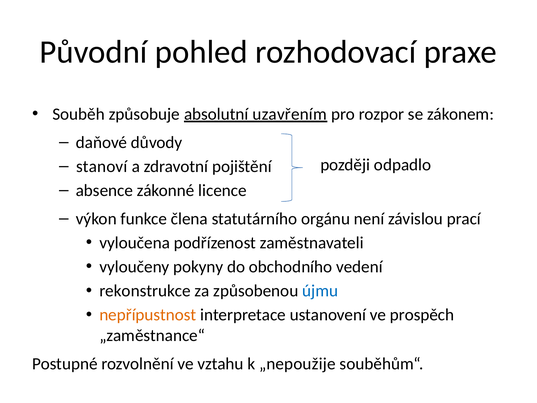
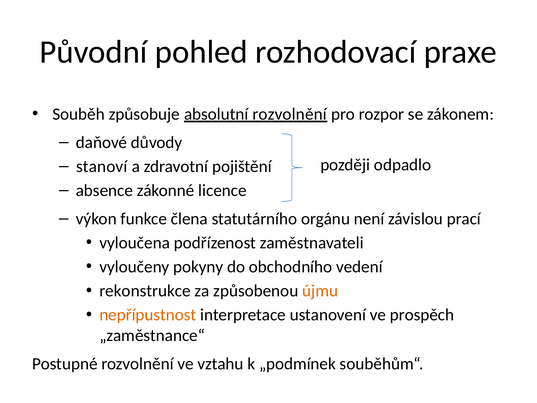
absolutní uzavřením: uzavřením -> rozvolnění
újmu colour: blue -> orange
„nepoužije: „nepoužije -> „podmínek
